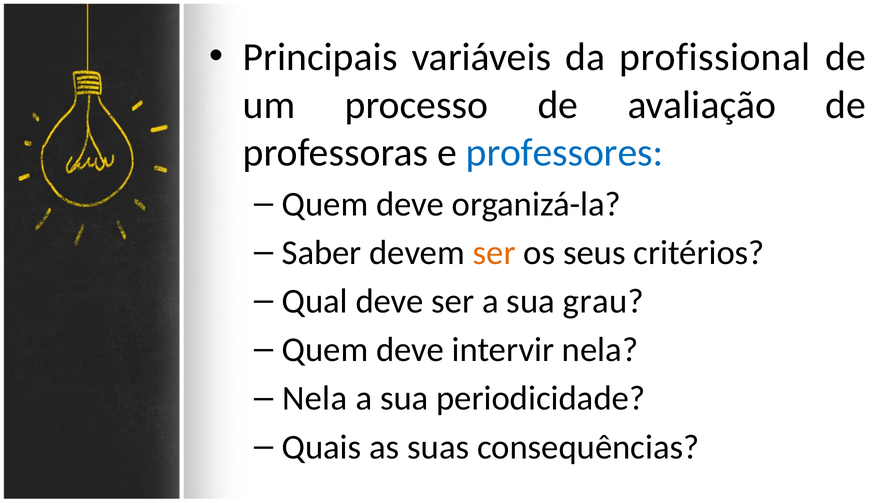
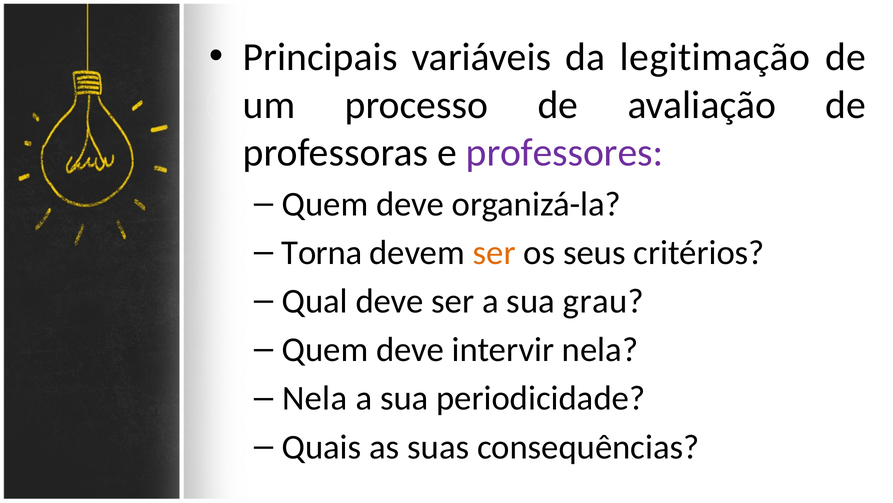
profissional: profissional -> legitimação
professores colour: blue -> purple
Saber: Saber -> Torna
